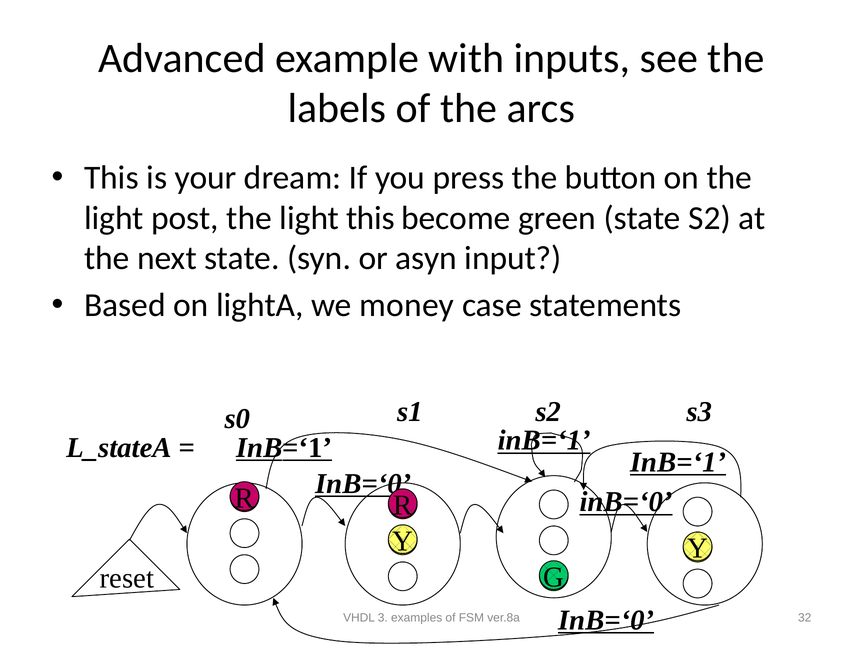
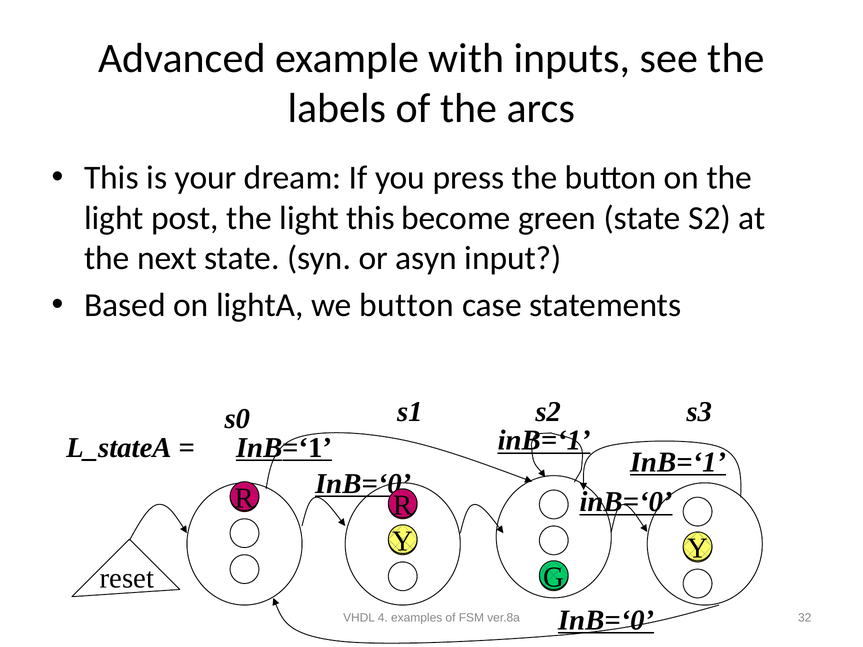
we money: money -> button
3: 3 -> 4
